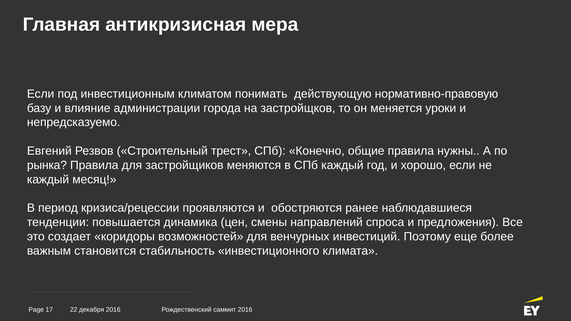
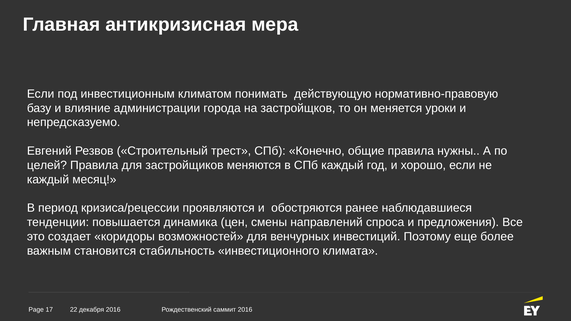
рынка: рынка -> целей
